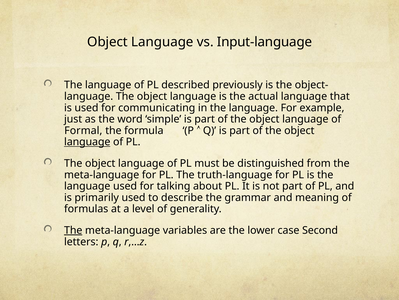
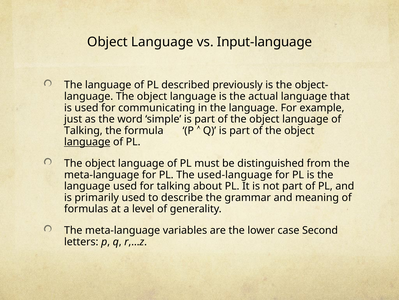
Formal at (83, 130): Formal -> Talking
truth-language: truth-language -> used-language
The at (73, 230) underline: present -> none
